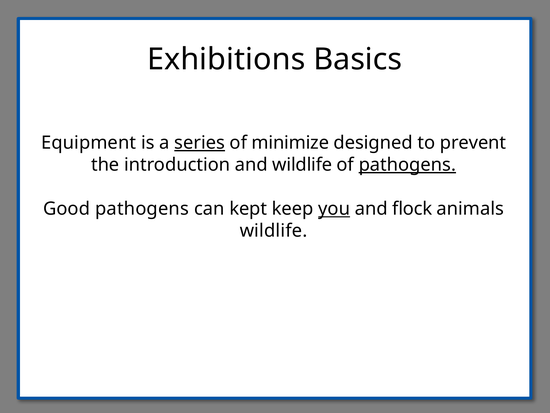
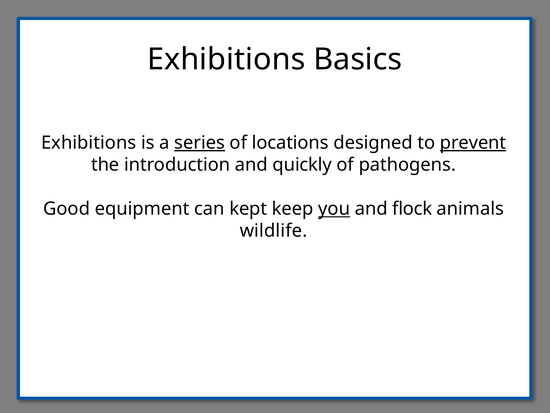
Equipment at (89, 143): Equipment -> Exhibitions
minimize: minimize -> locations
prevent underline: none -> present
and wildlife: wildlife -> quickly
pathogens at (407, 165) underline: present -> none
Good pathogens: pathogens -> equipment
